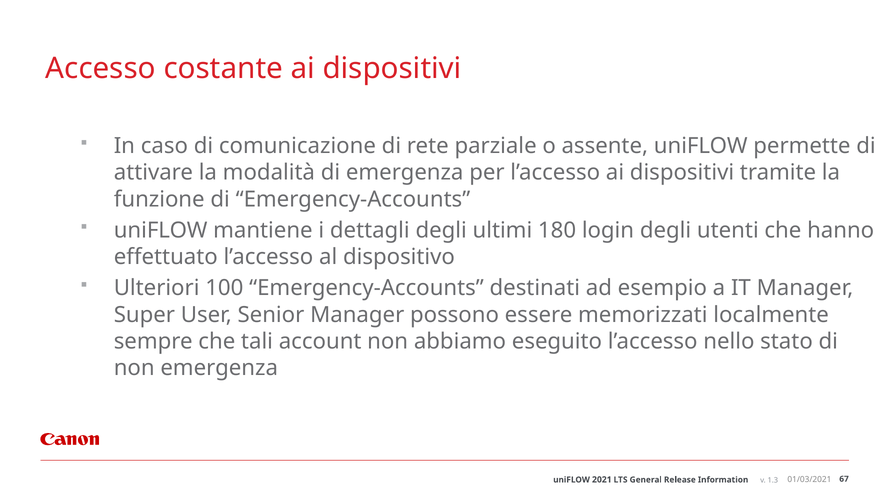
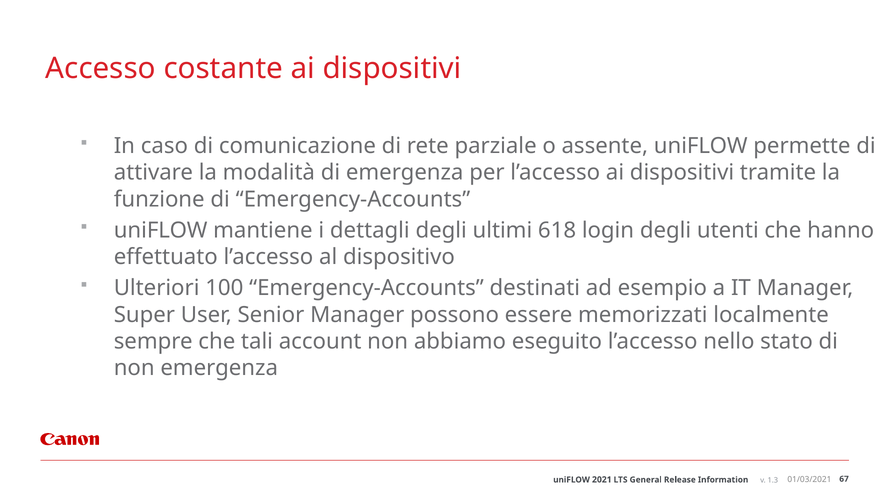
180: 180 -> 618
